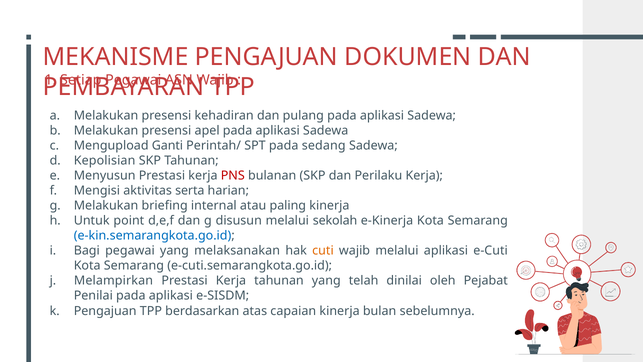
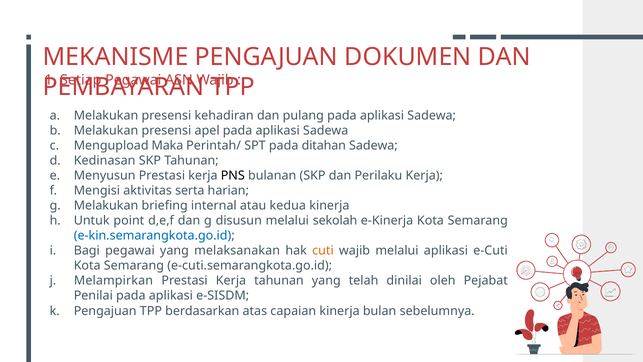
Ganti: Ganti -> Maka
sedang: sedang -> ditahan
Kepolisian: Kepolisian -> Kedinasan
PNS colour: red -> black
paling: paling -> kedua
